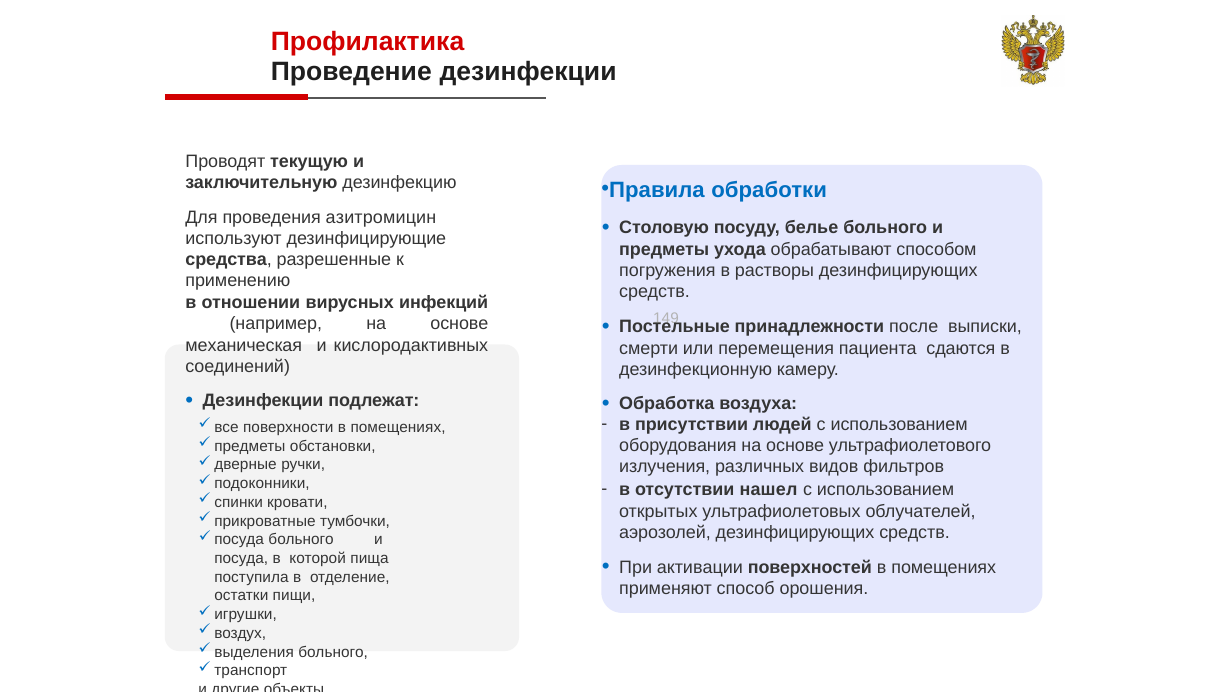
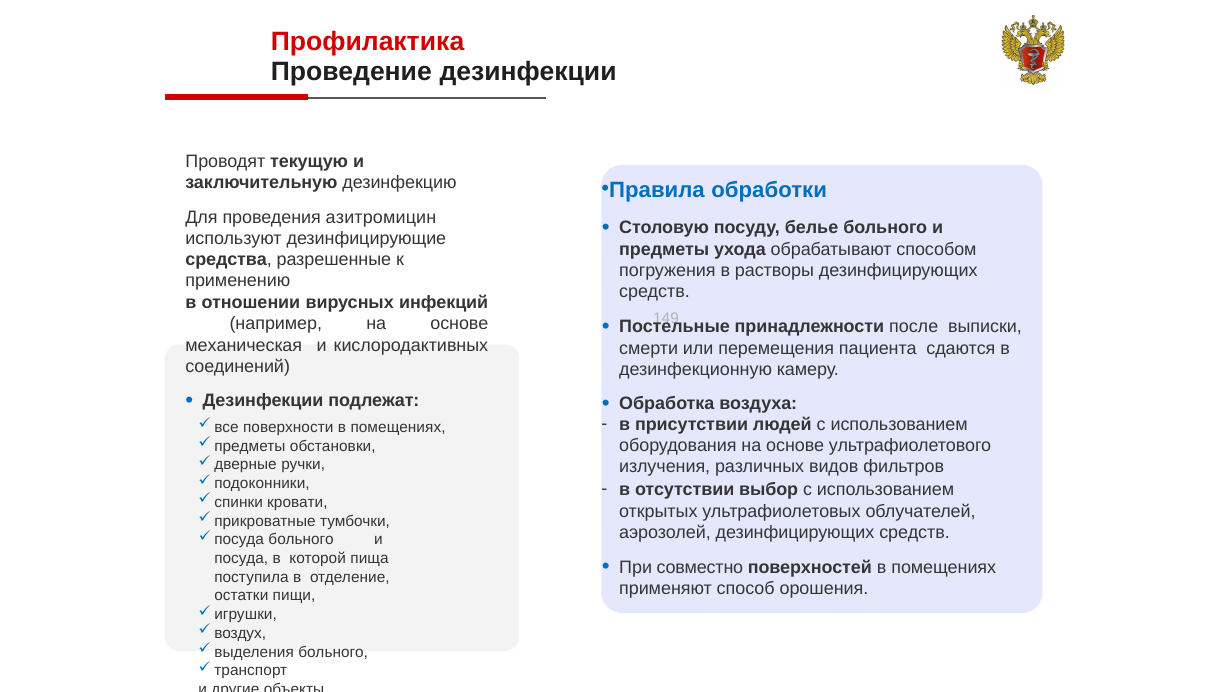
нашел: нашел -> выбор
активации: активации -> совместно
